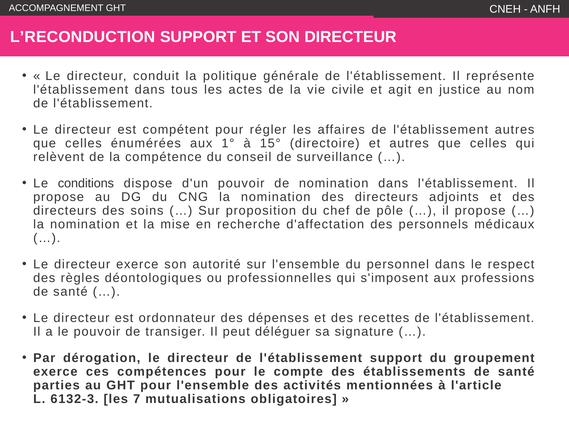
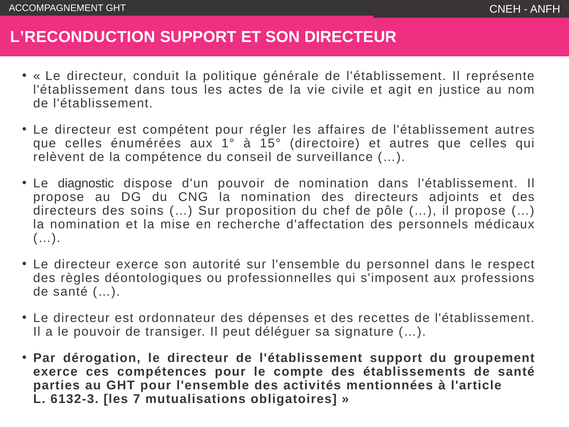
conditions: conditions -> diagnostic
